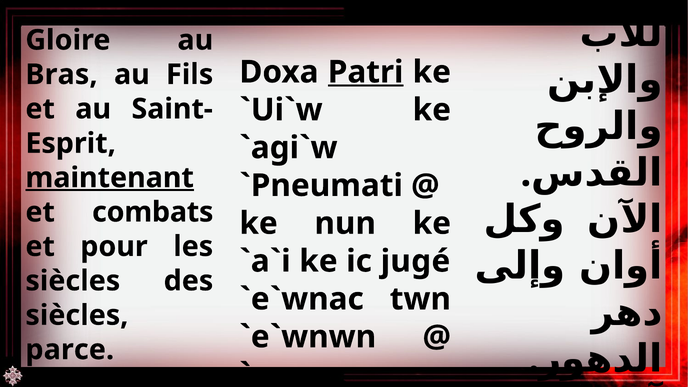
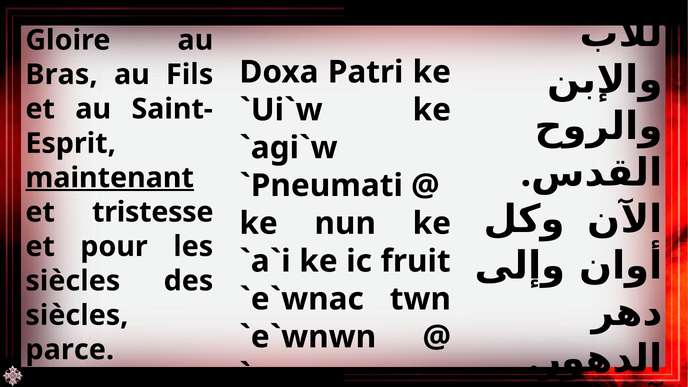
Patri underline: present -> none
combats: combats -> tristesse
jugé: jugé -> fruit
